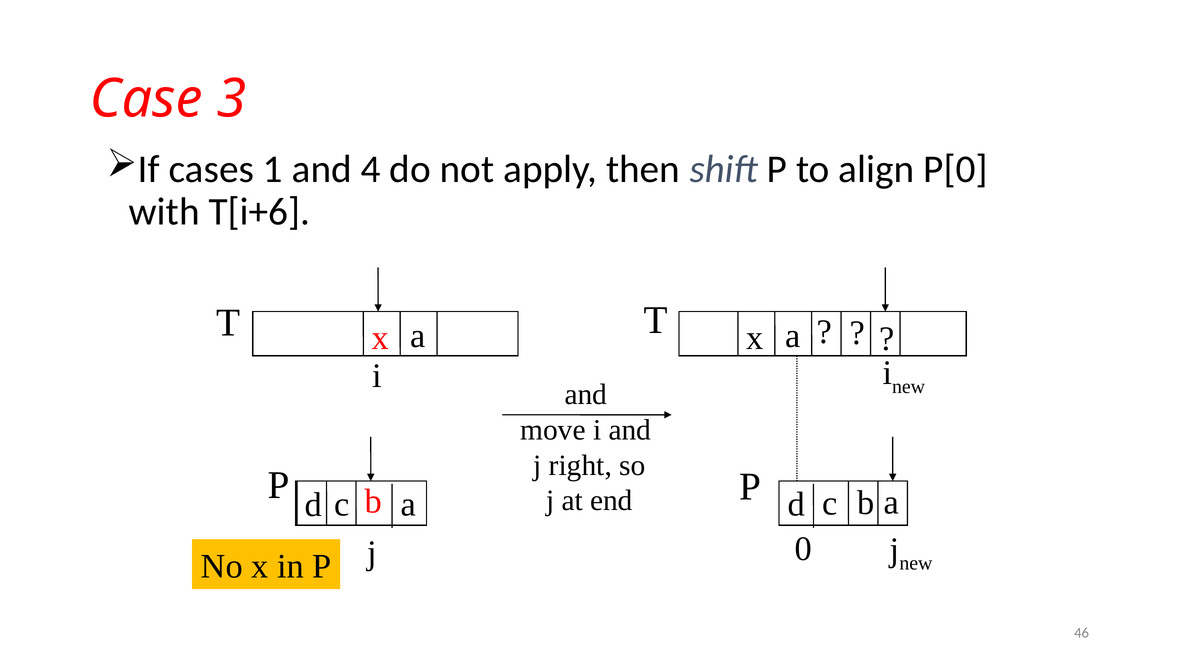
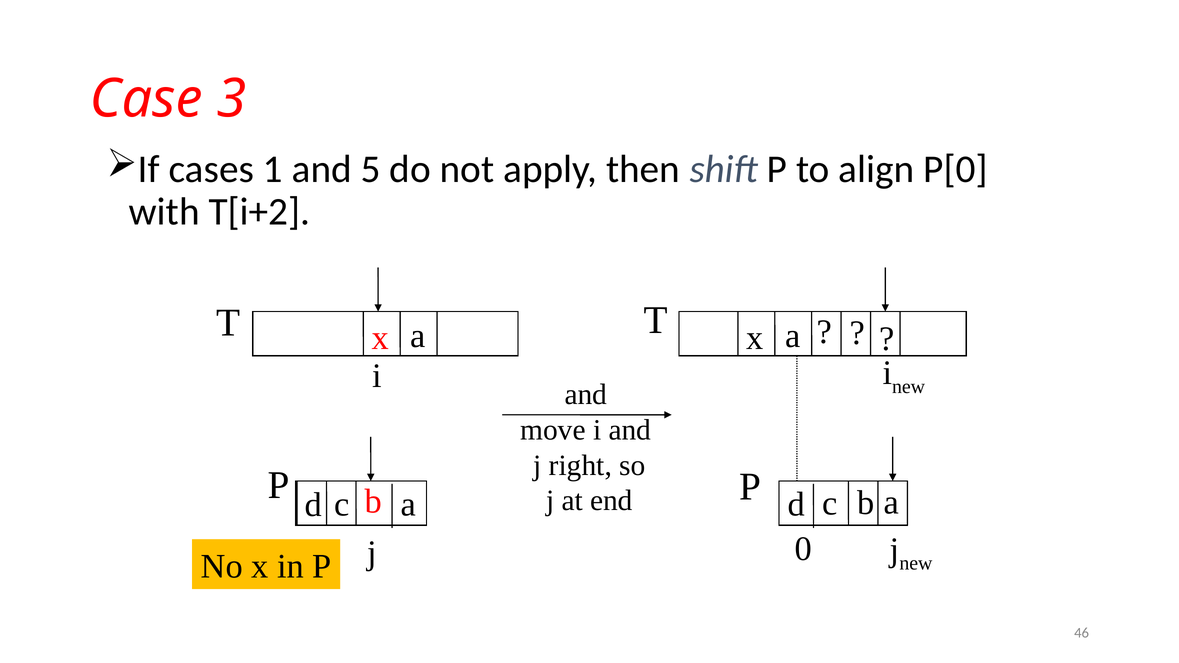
4: 4 -> 5
T[i+6: T[i+6 -> T[i+2
